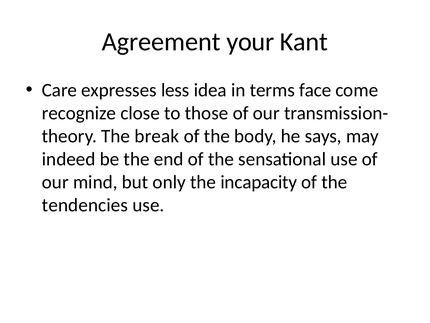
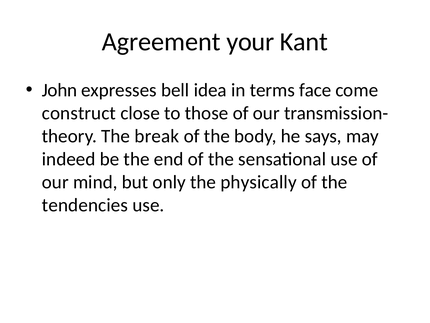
Care: Care -> John
less: less -> bell
recognize: recognize -> construct
incapacity: incapacity -> physically
